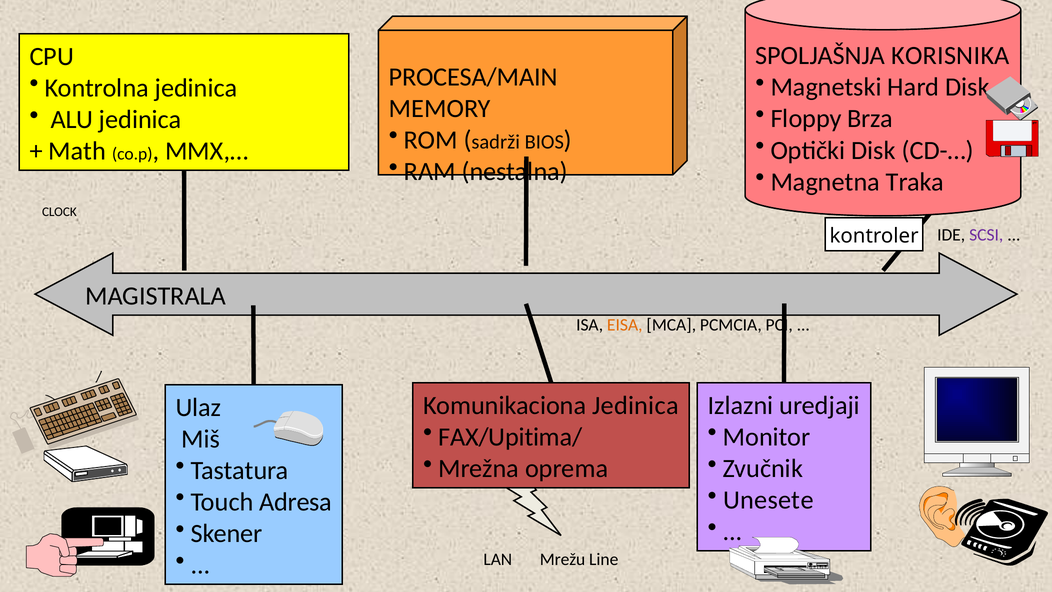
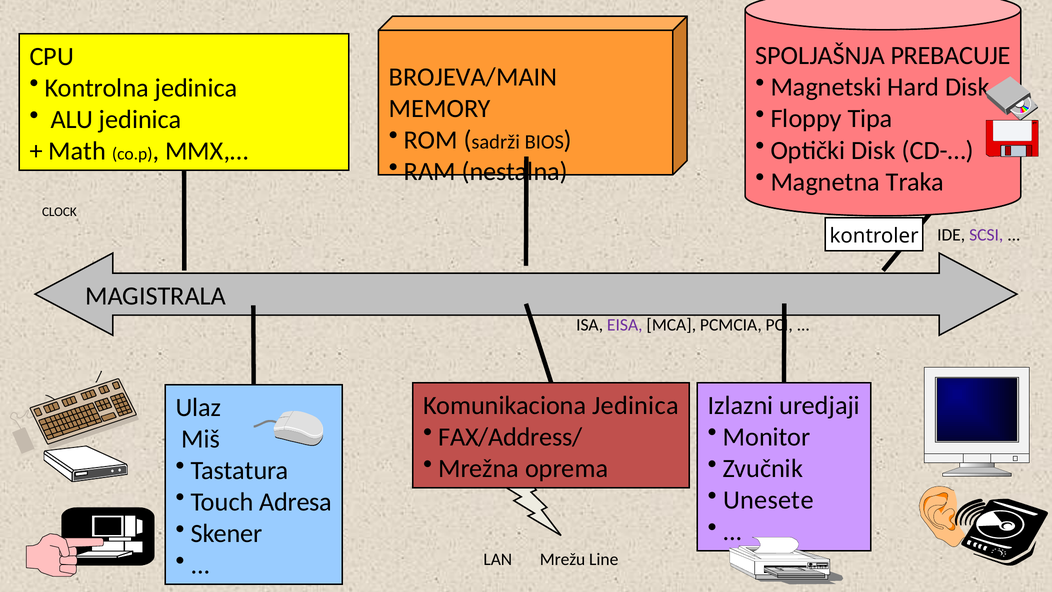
KORISNIKA: KORISNIKA -> PREBACUJE
PROCESA/MAIN: PROCESA/MAIN -> BROJEVA/MAIN
Brza: Brza -> Tipa
EISA colour: orange -> purple
FAX/Upitima/: FAX/Upitima/ -> FAX/Address/
